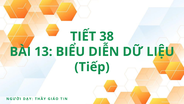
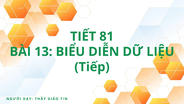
38: 38 -> 81
